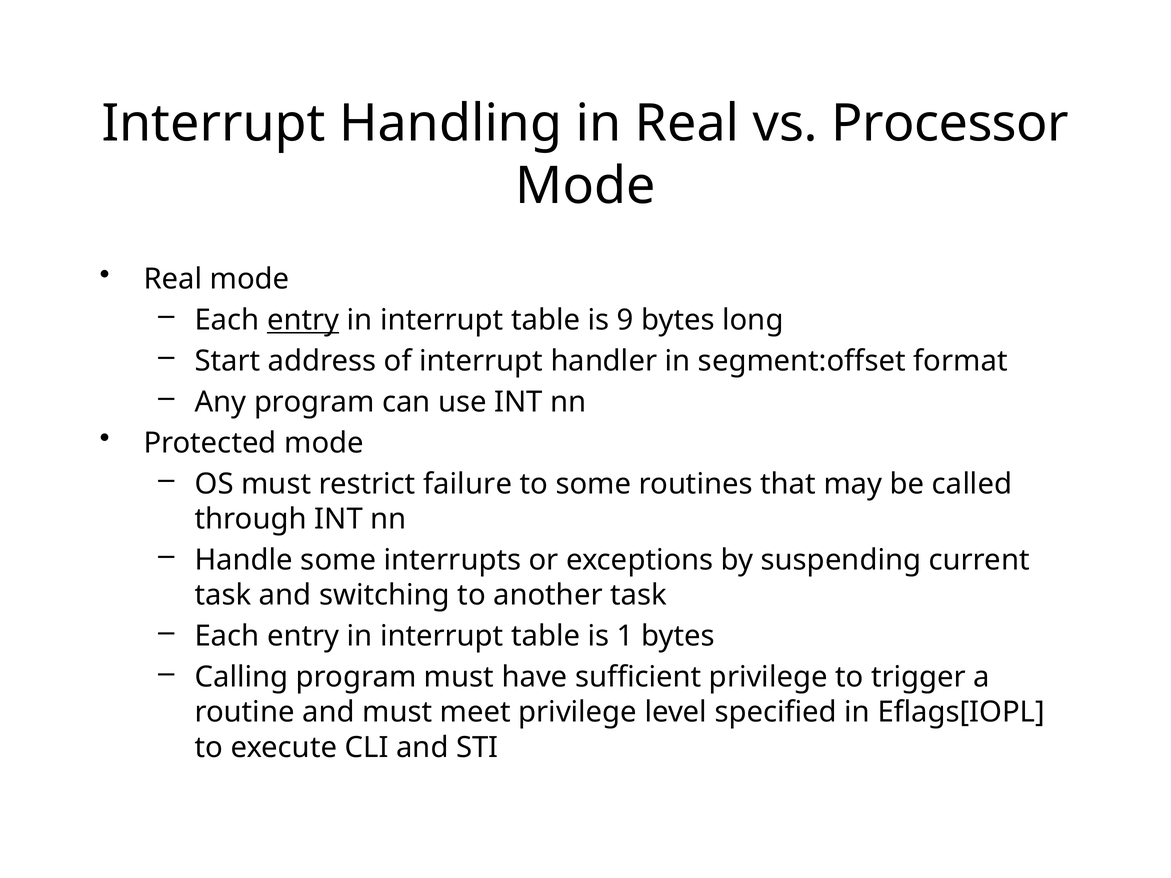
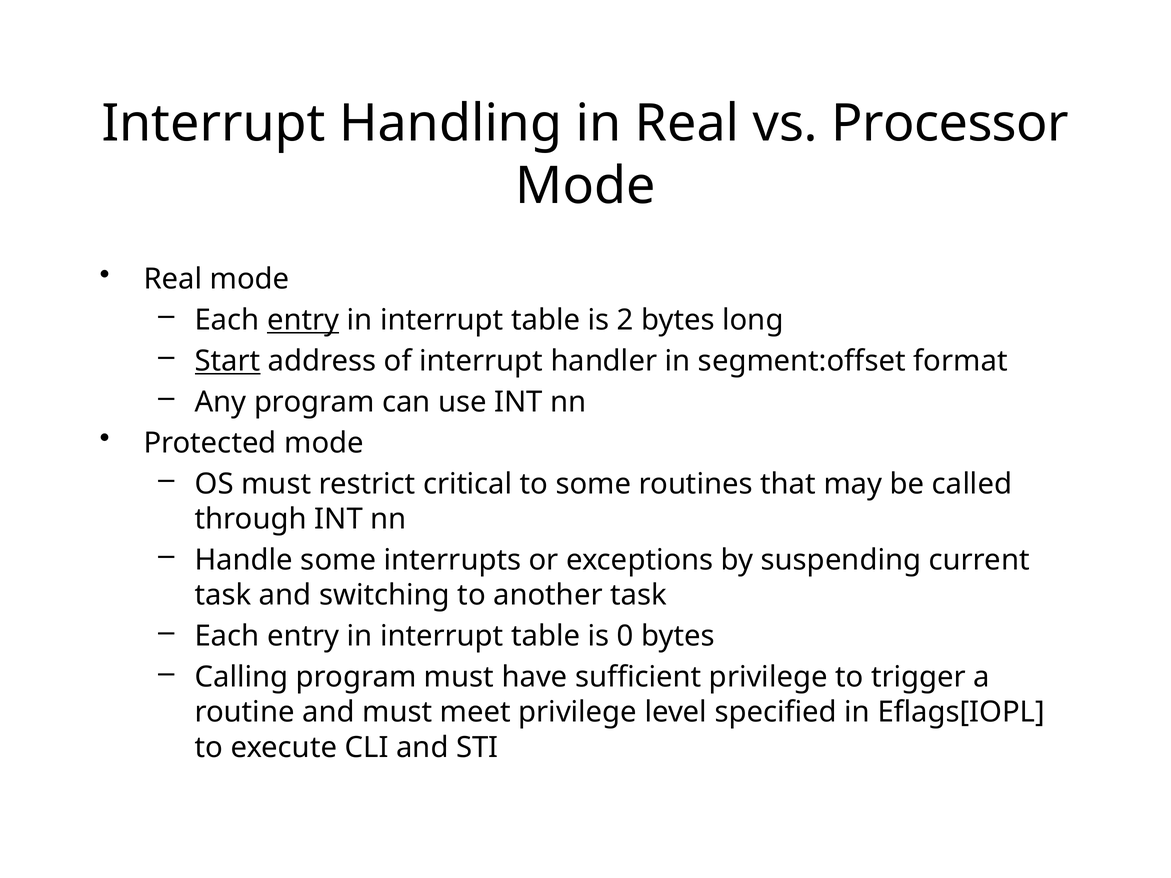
9: 9 -> 2
Start underline: none -> present
failure: failure -> critical
1: 1 -> 0
